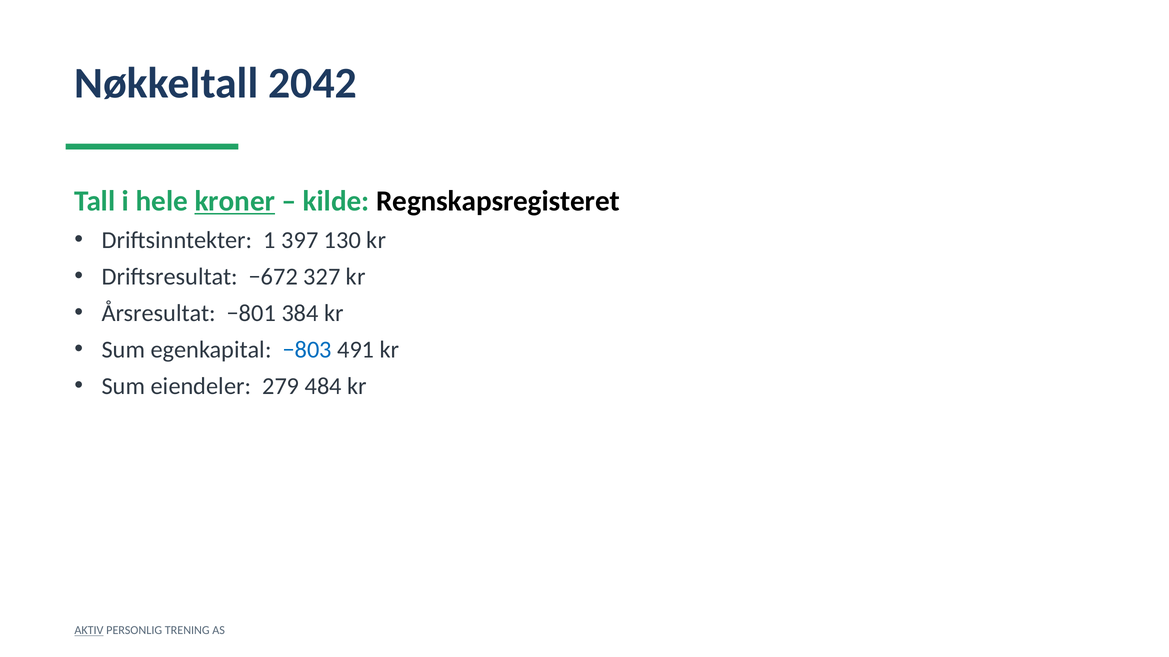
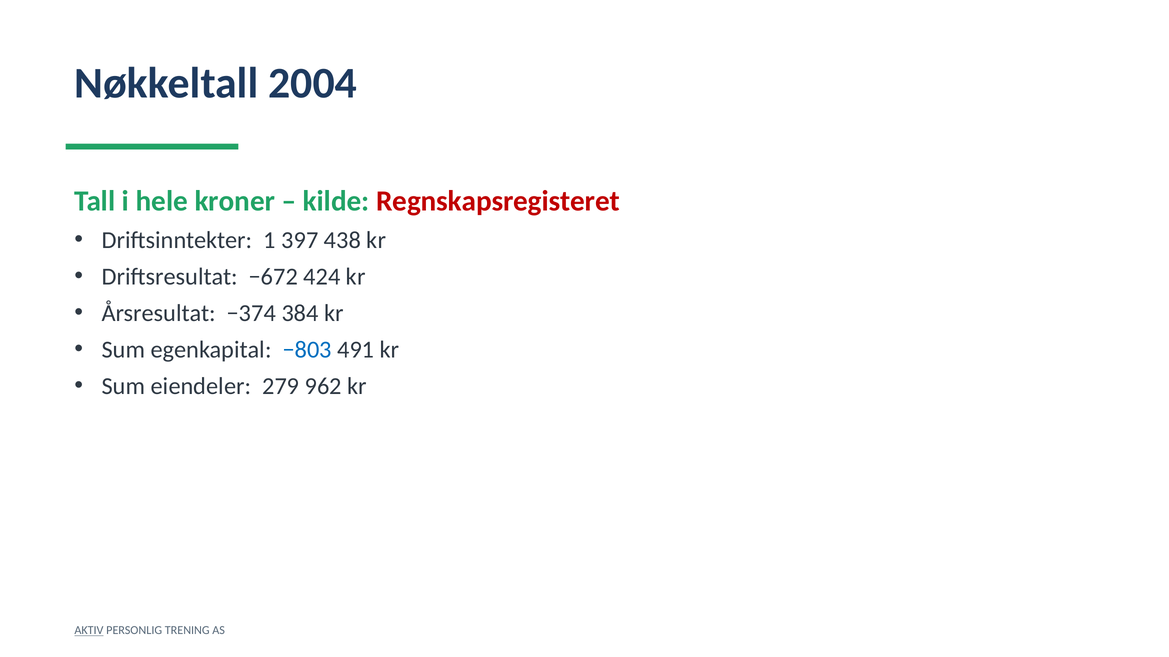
2042: 2042 -> 2004
kroner underline: present -> none
Regnskapsregisteret colour: black -> red
130: 130 -> 438
327: 327 -> 424
−801: −801 -> −374
484: 484 -> 962
